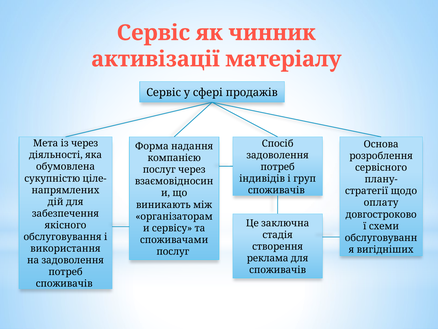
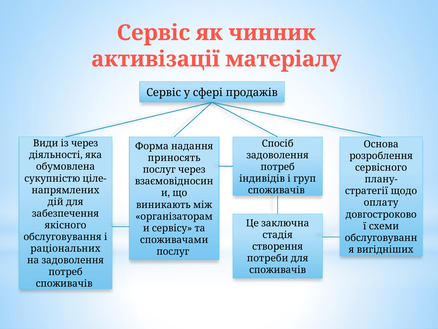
Мета: Мета -> Види
компанією: компанією -> приносять
використання: використання -> раціональних
реклама: реклама -> потреби
